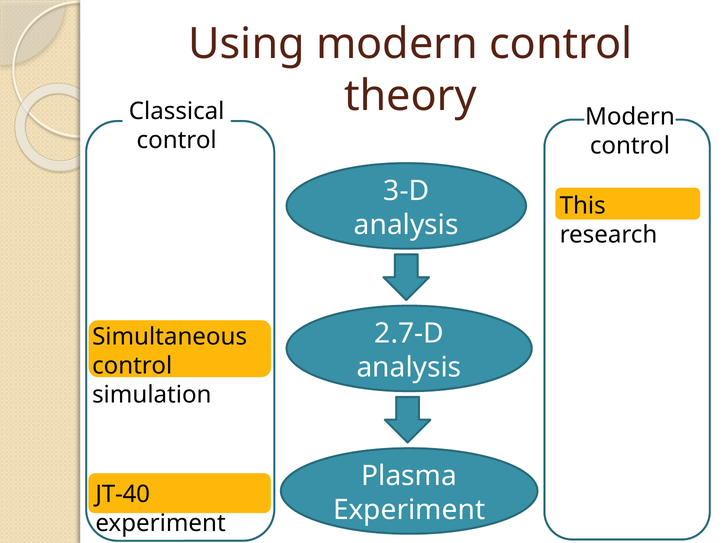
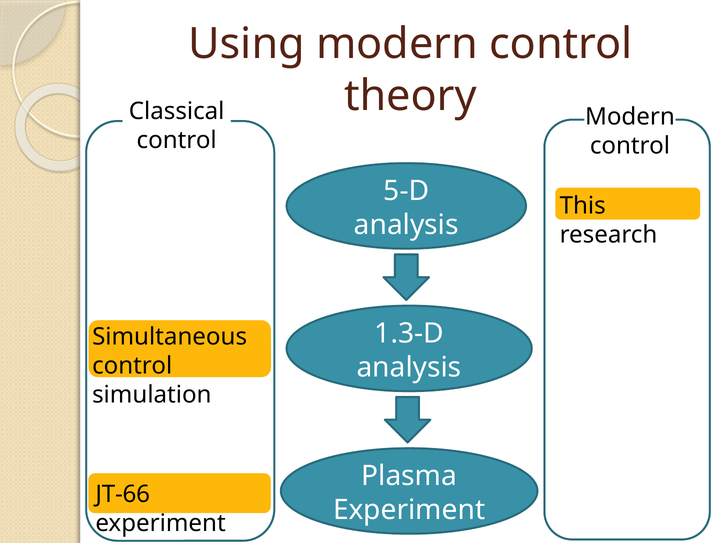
3-D: 3-D -> 5-D
2.7-D: 2.7-D -> 1.3-D
JT-40: JT-40 -> JT-66
